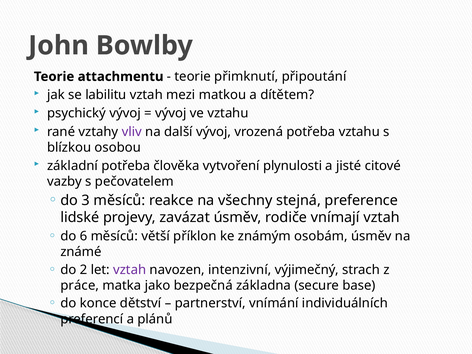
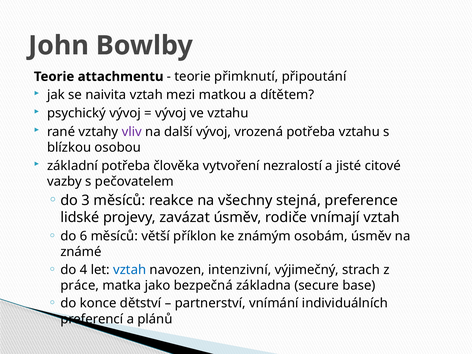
labilitu: labilitu -> naivita
plynulosti: plynulosti -> nezralostí
2: 2 -> 4
vztah at (130, 270) colour: purple -> blue
